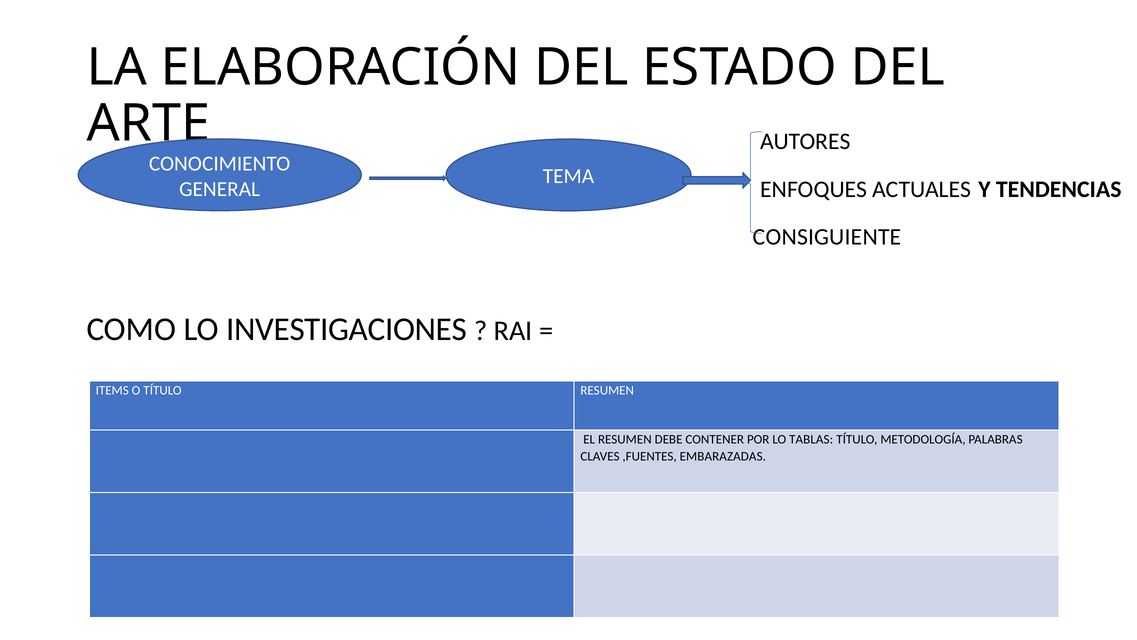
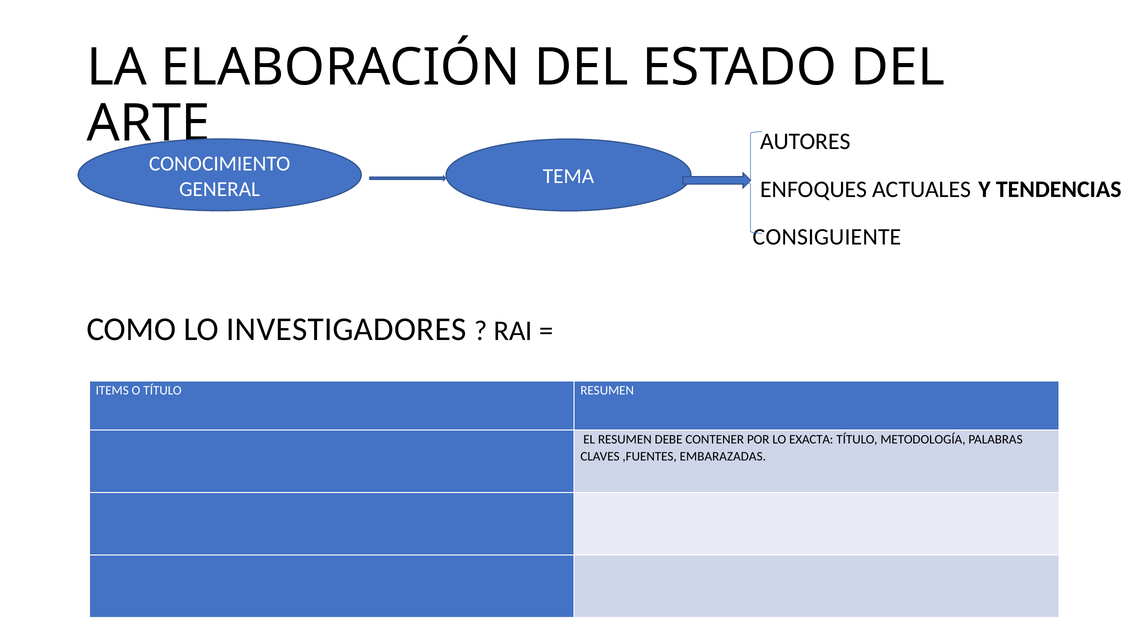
INVESTIGACIONES: INVESTIGACIONES -> INVESTIGADORES
TABLAS: TABLAS -> EXACTA
